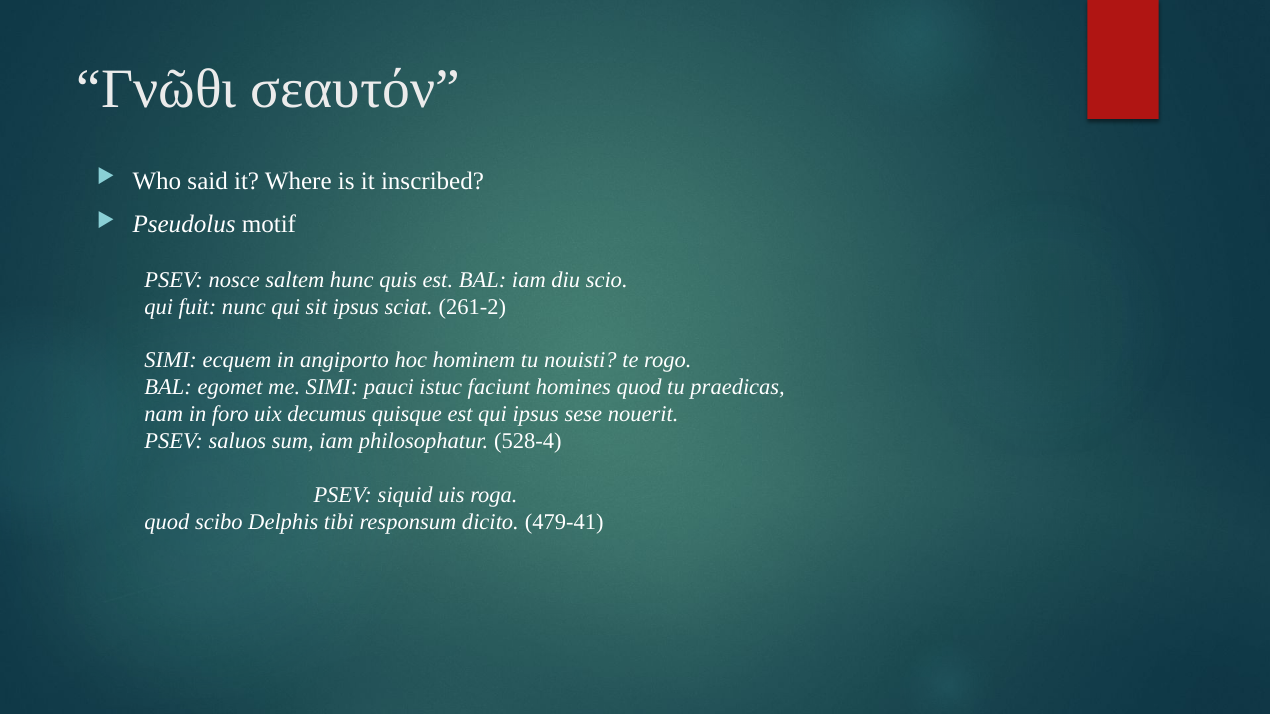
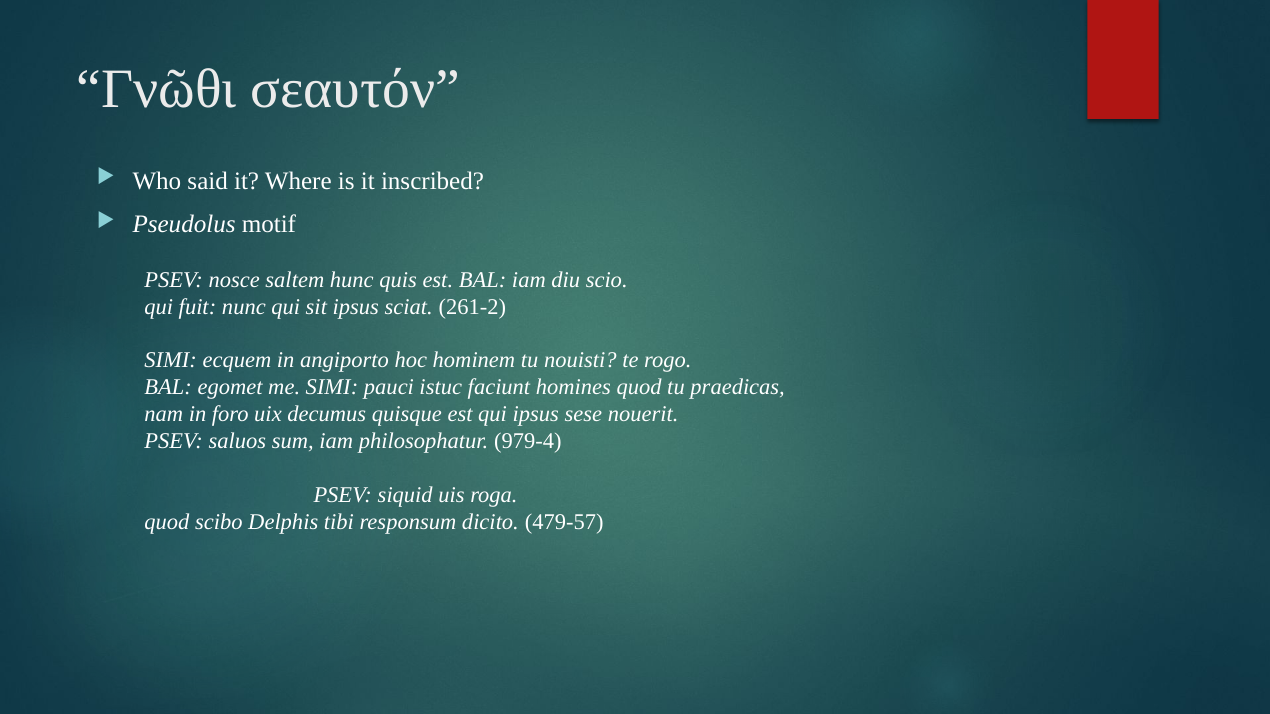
528-4: 528-4 -> 979-4
479-41: 479-41 -> 479-57
